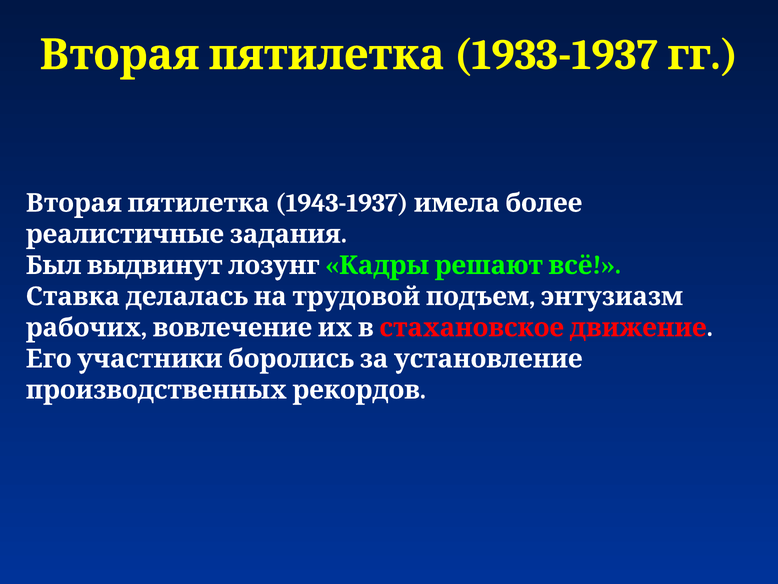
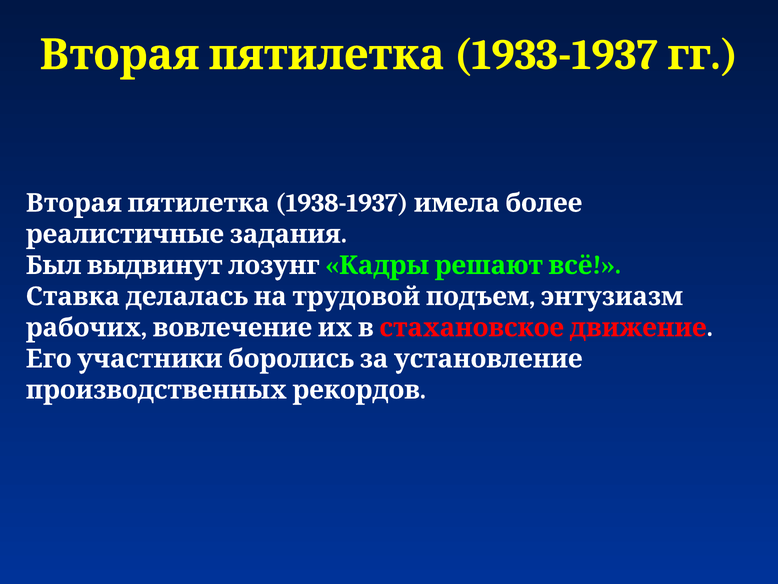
1943-1937: 1943-1937 -> 1938-1937
